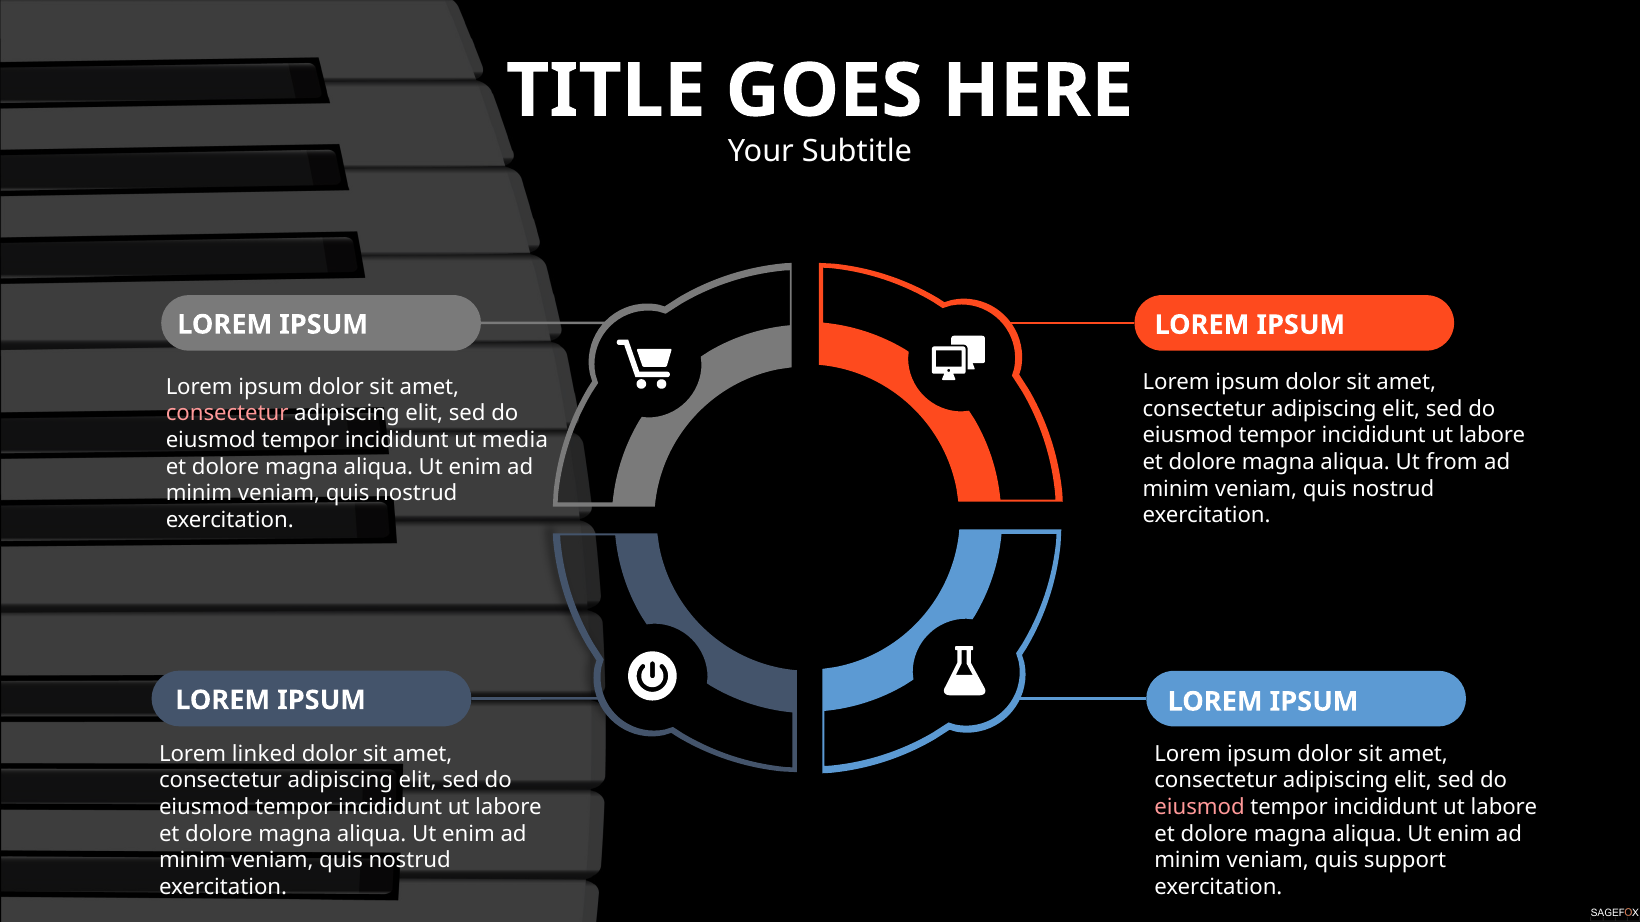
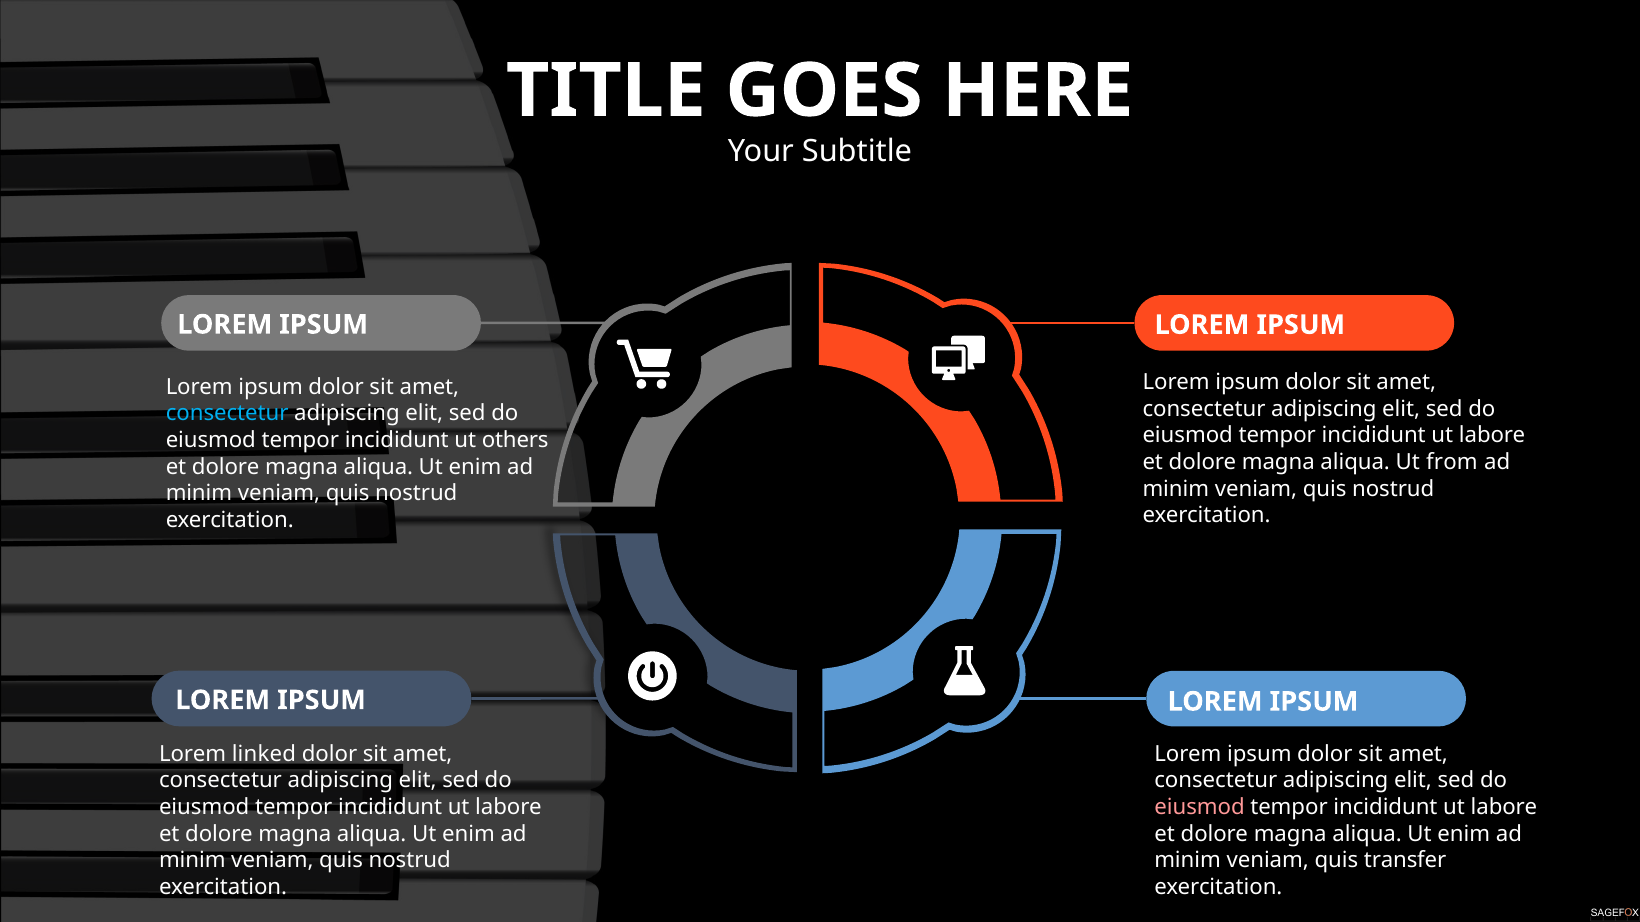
consectetur at (227, 414) colour: pink -> light blue
media: media -> others
support: support -> transfer
